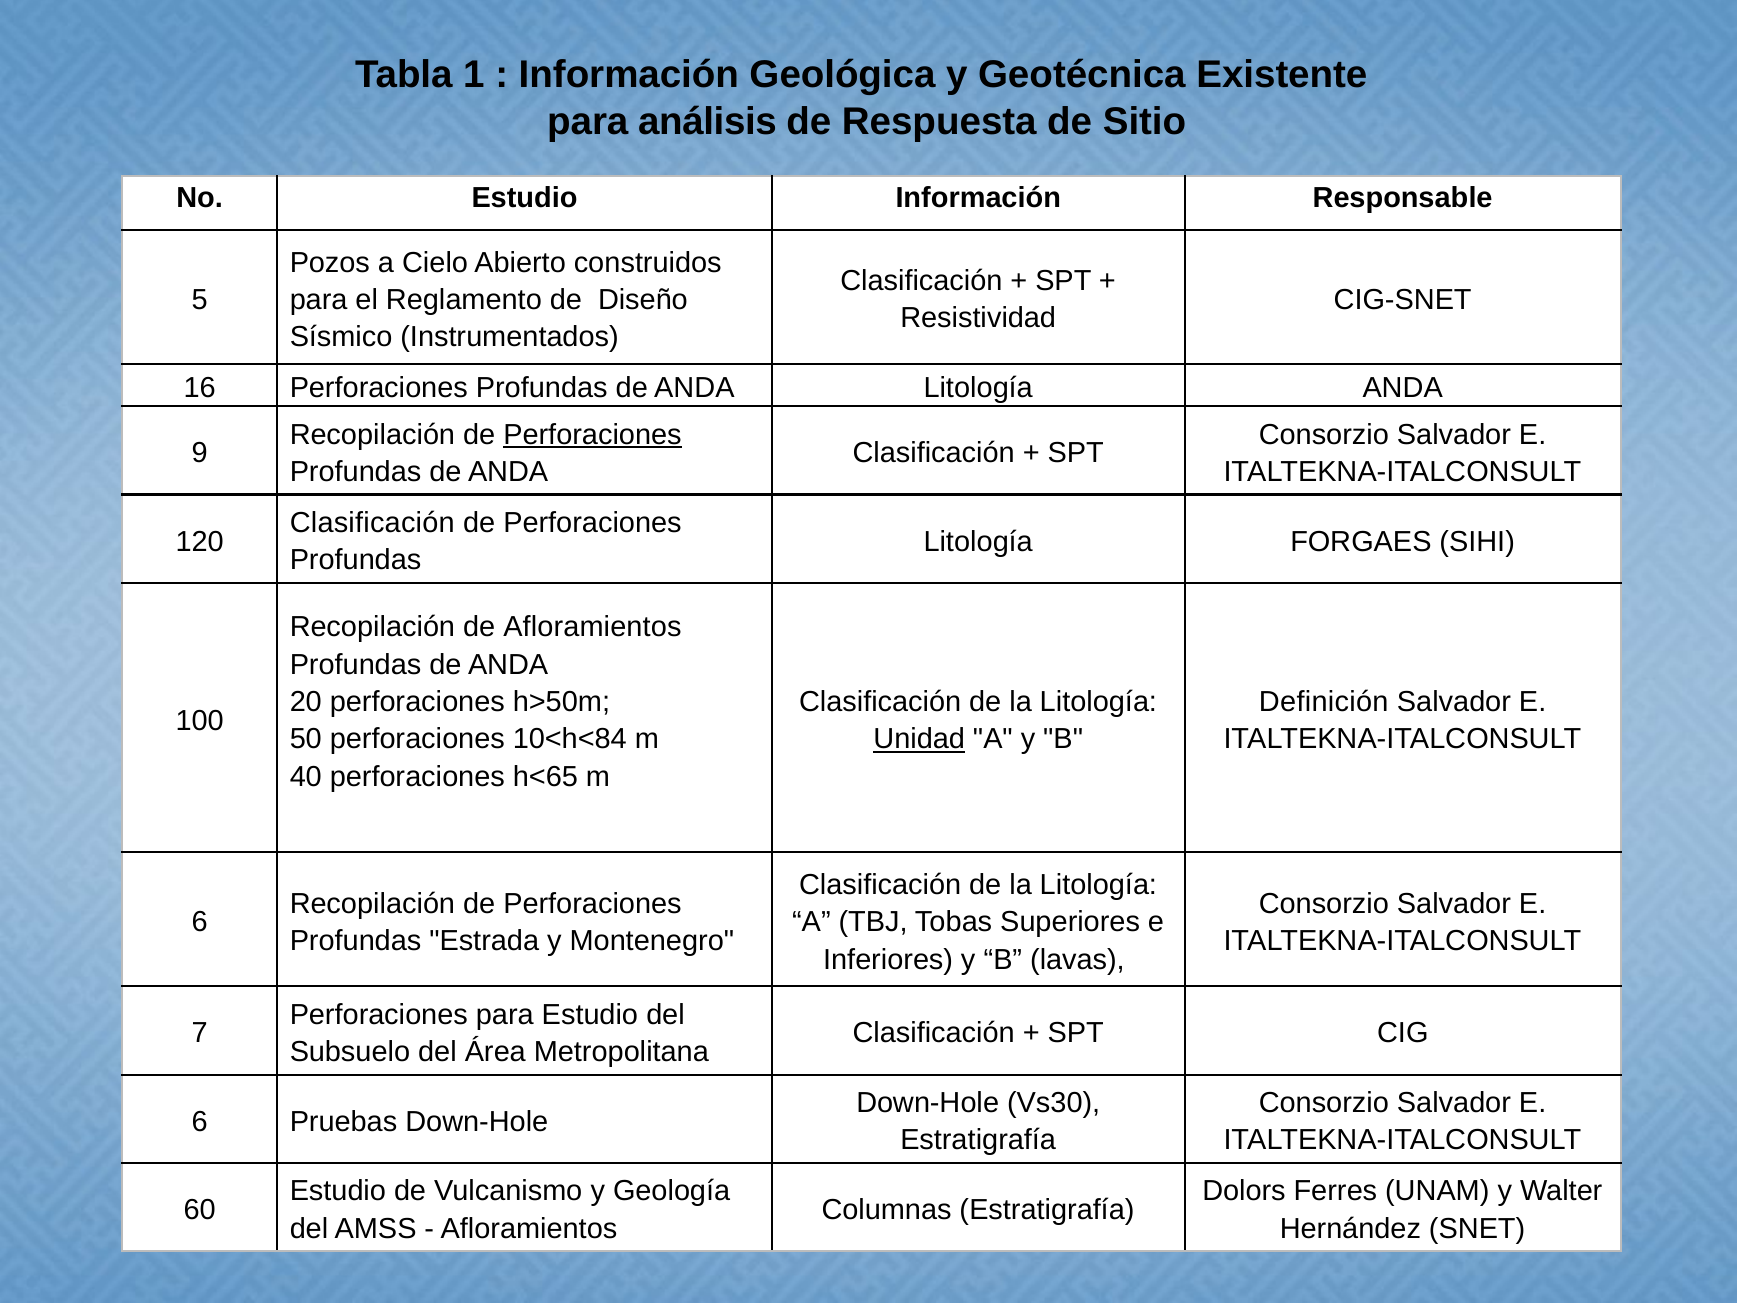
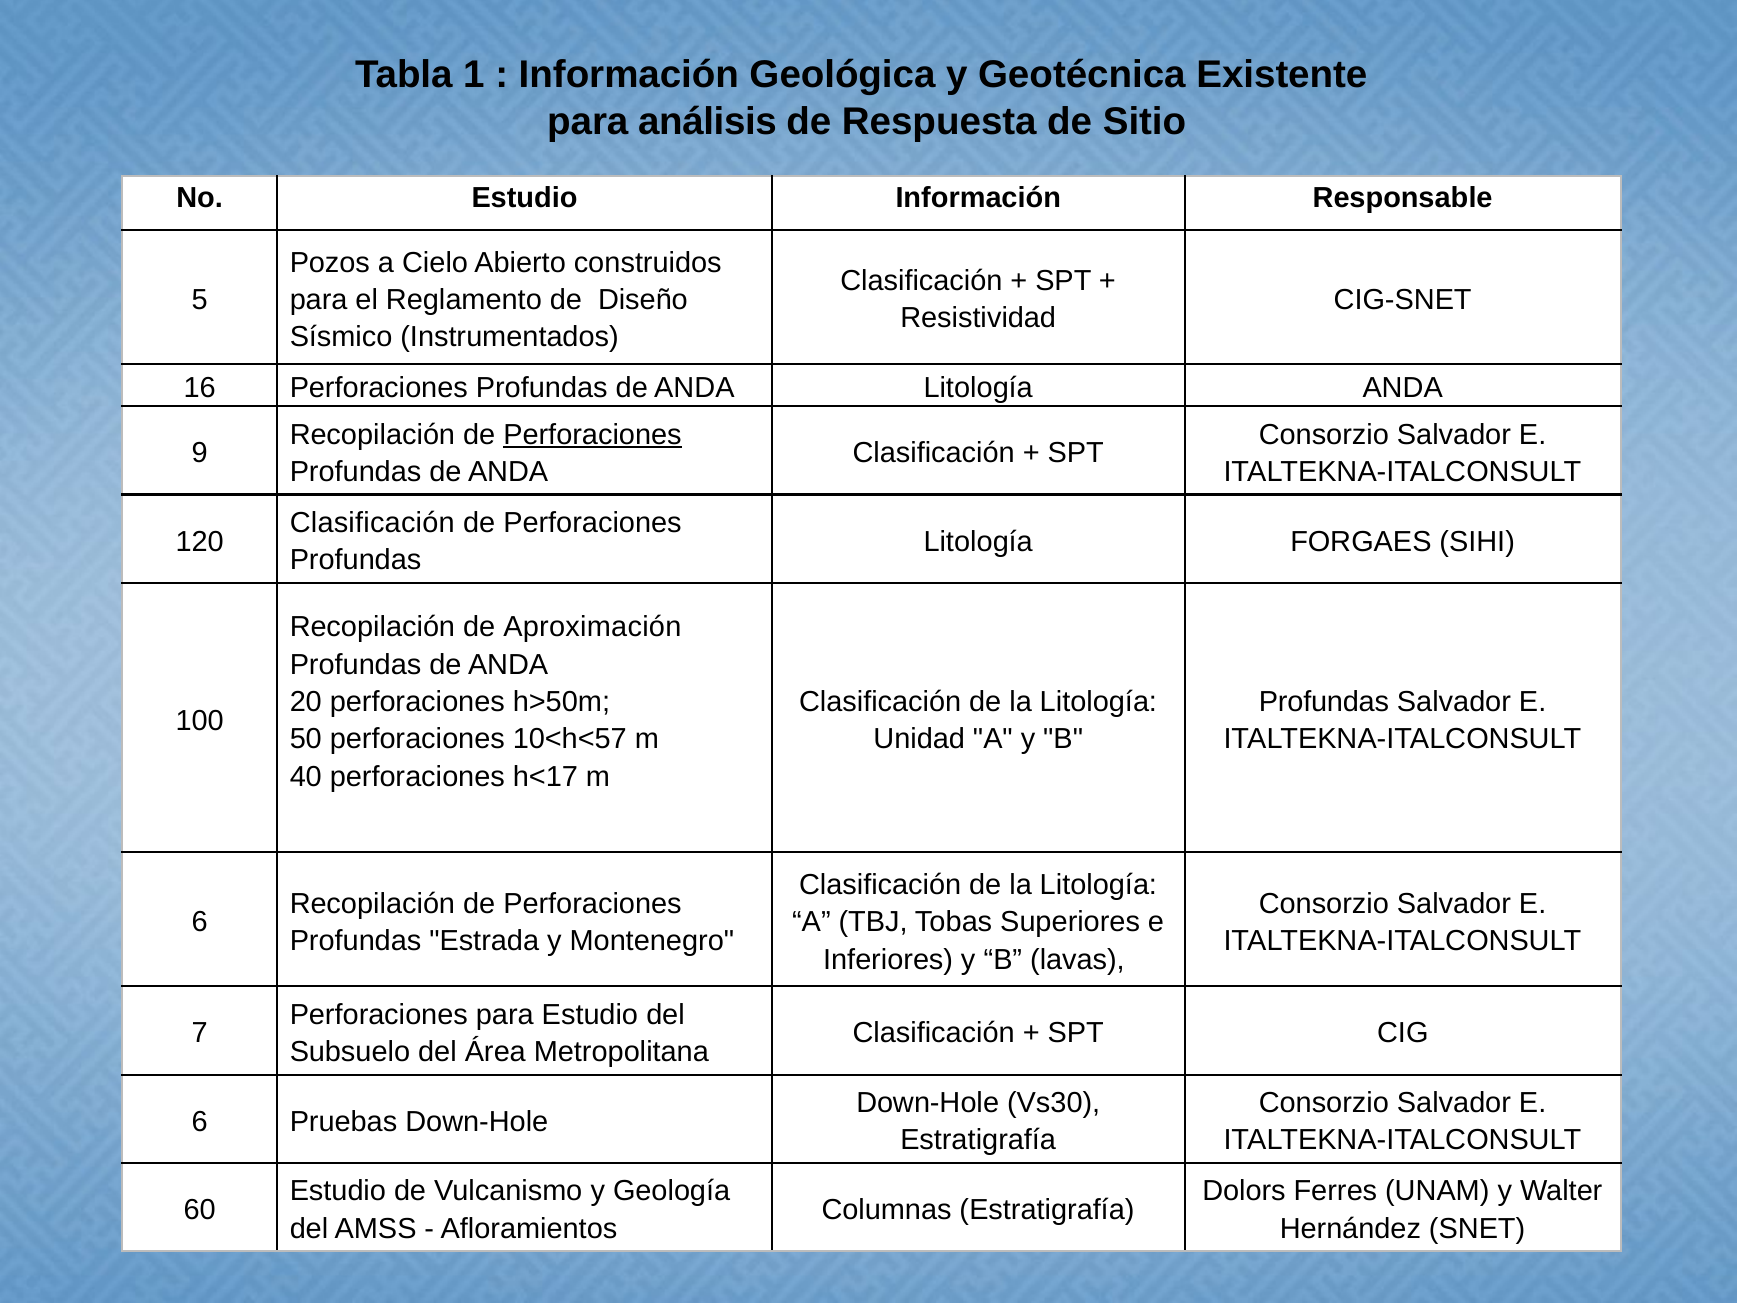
de Afloramientos: Afloramientos -> Aproximación
Definición at (1324, 702): Definición -> Profundas
10<h<84: 10<h<84 -> 10<h<57
Unidad underline: present -> none
h<65: h<65 -> h<17
